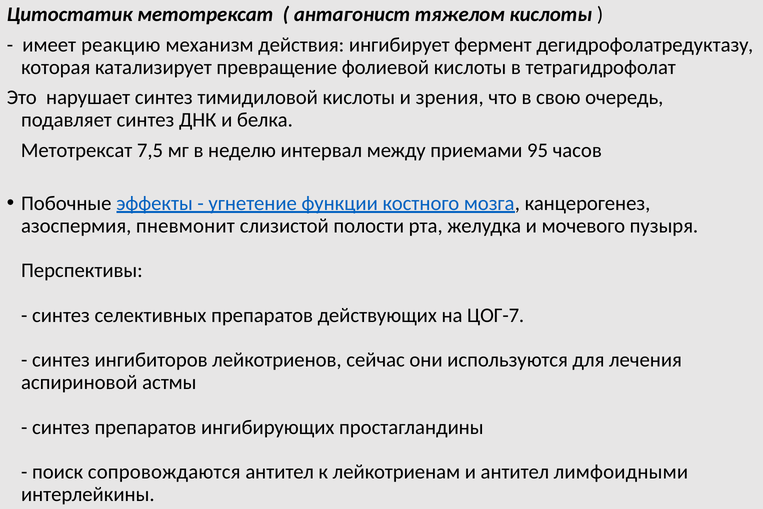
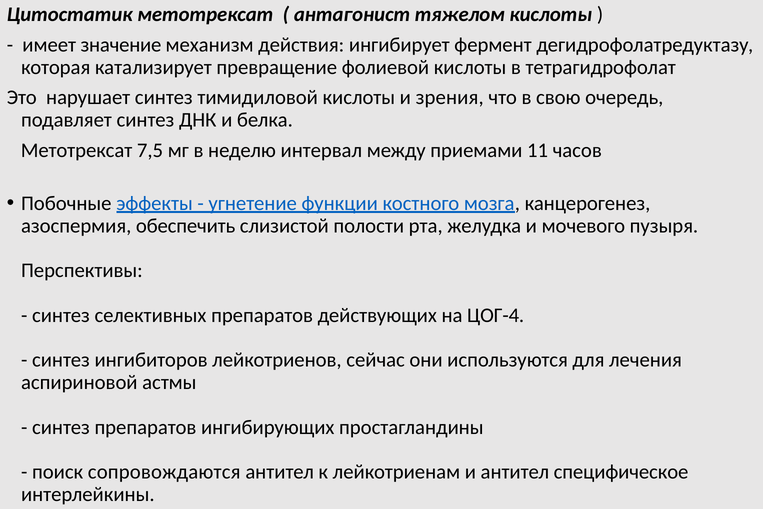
реакцию: реакцию -> значение
95: 95 -> 11
пневмонит: пневмонит -> обеспечить
ЦОГ-7: ЦОГ-7 -> ЦОГ-4
лимфоидными: лимфоидными -> специфическое
